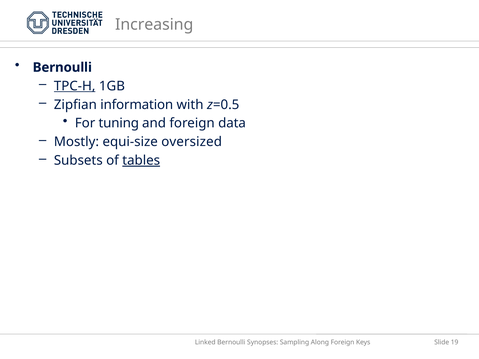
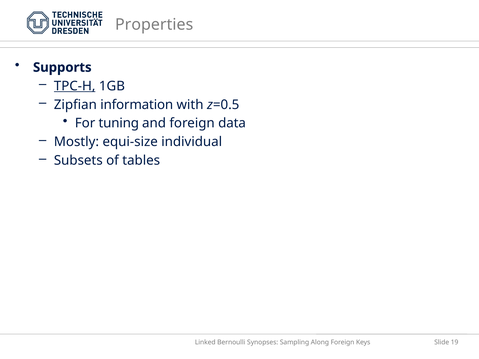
Increasing: Increasing -> Properties
Bernoulli at (62, 67): Bernoulli -> Supports
oversized: oversized -> individual
tables underline: present -> none
